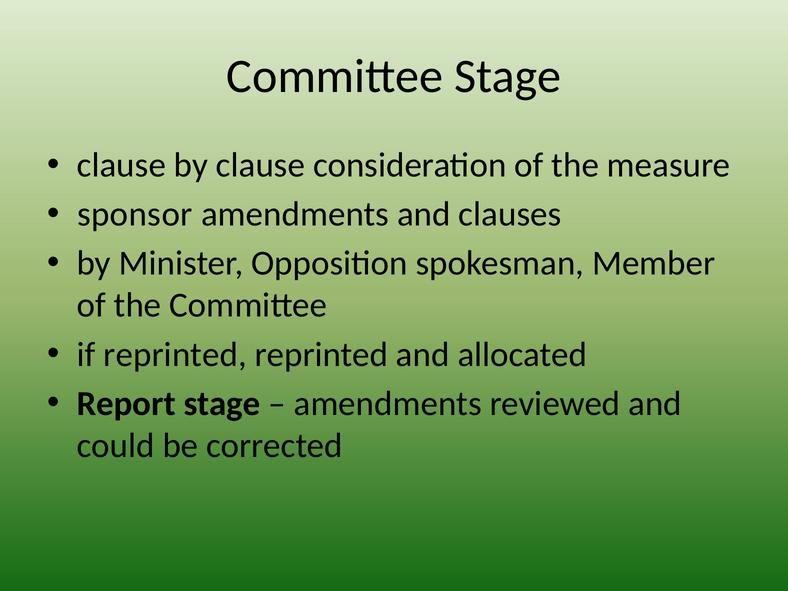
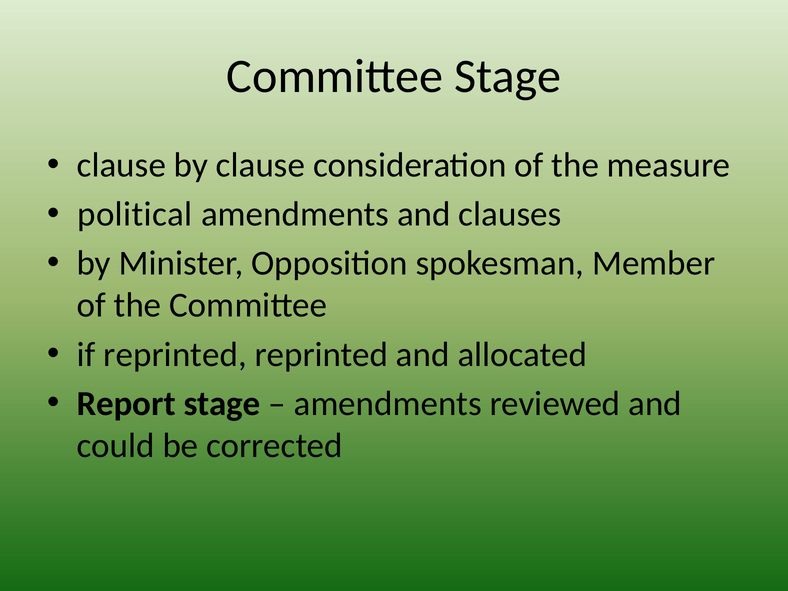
sponsor: sponsor -> political
